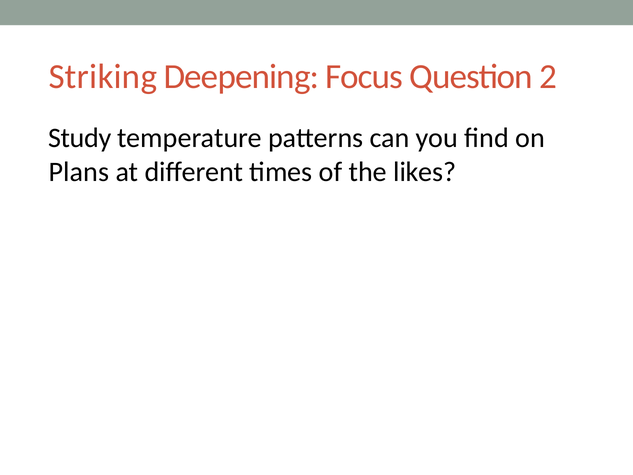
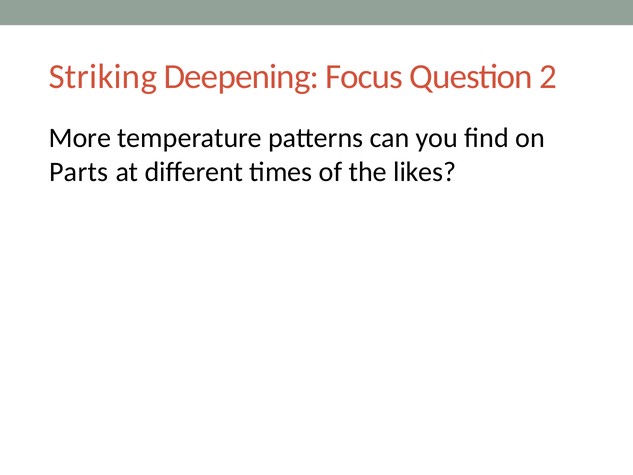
Study: Study -> More
Plans: Plans -> Parts
